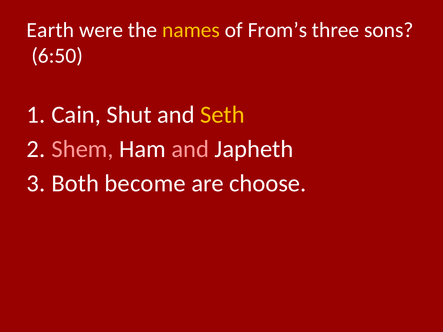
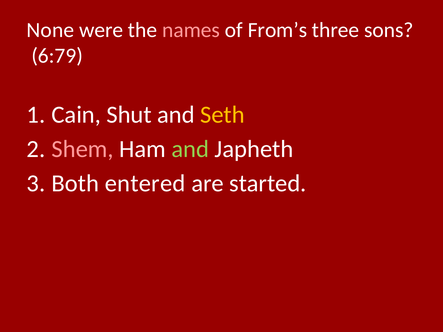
Earth: Earth -> None
names colour: yellow -> pink
6:50: 6:50 -> 6:79
and at (190, 149) colour: pink -> light green
become: become -> entered
choose: choose -> started
